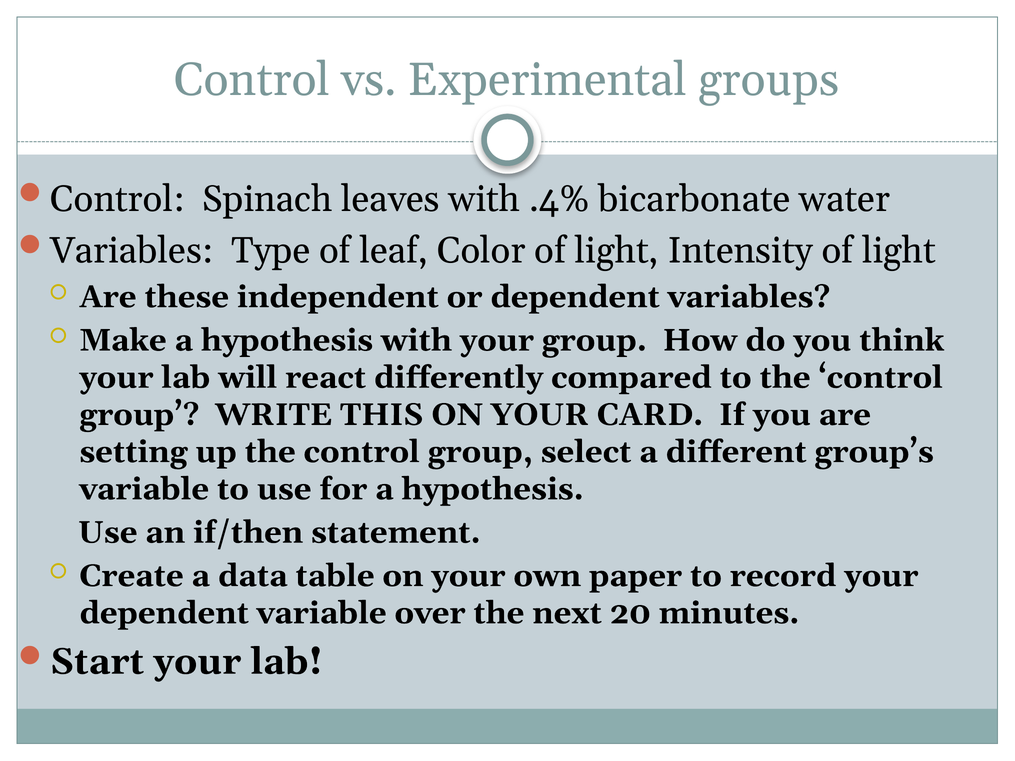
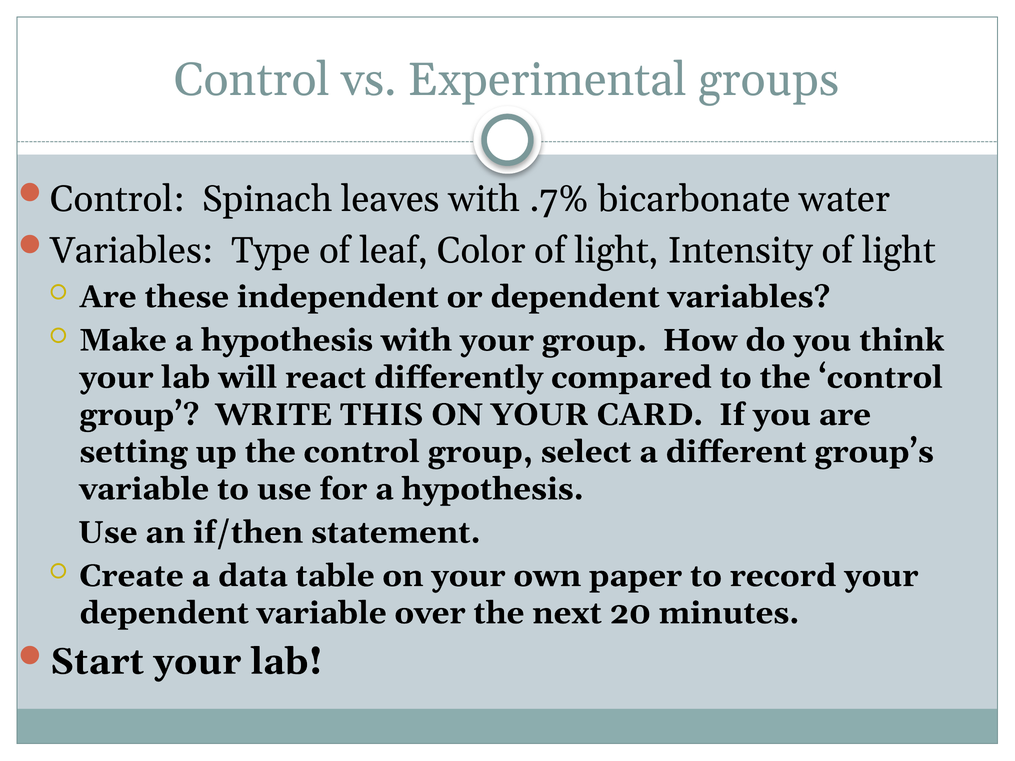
.4%: .4% -> .7%
